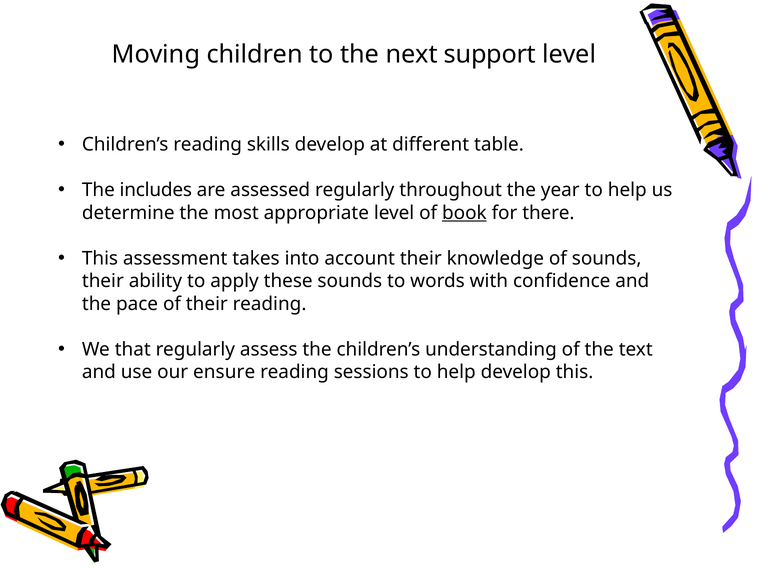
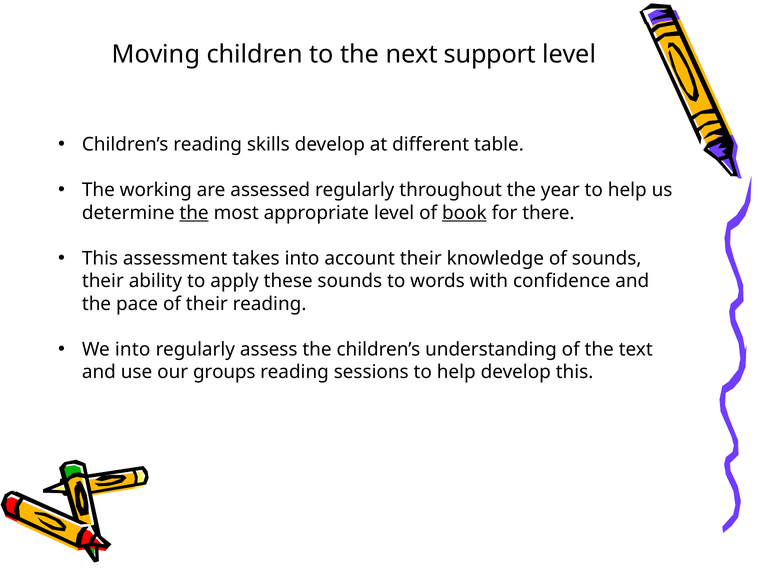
includes: includes -> working
the at (194, 213) underline: none -> present
We that: that -> into
ensure: ensure -> groups
